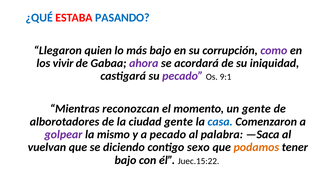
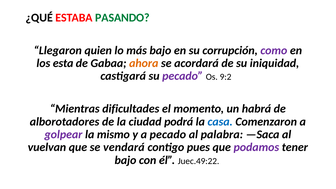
¿QUÉ colour: blue -> black
PASANDO colour: blue -> green
vivir: vivir -> esta
ahora colour: purple -> orange
9:1: 9:1 -> 9:2
reconozcan: reconozcan -> dificultades
un gente: gente -> habrá
ciudad gente: gente -> podrá
diciendo: diciendo -> vendará
sexo: sexo -> pues
podamos colour: orange -> purple
Juec.15:22: Juec.15:22 -> Juec.49:22
